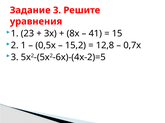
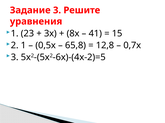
15,2: 15,2 -> 65,8
